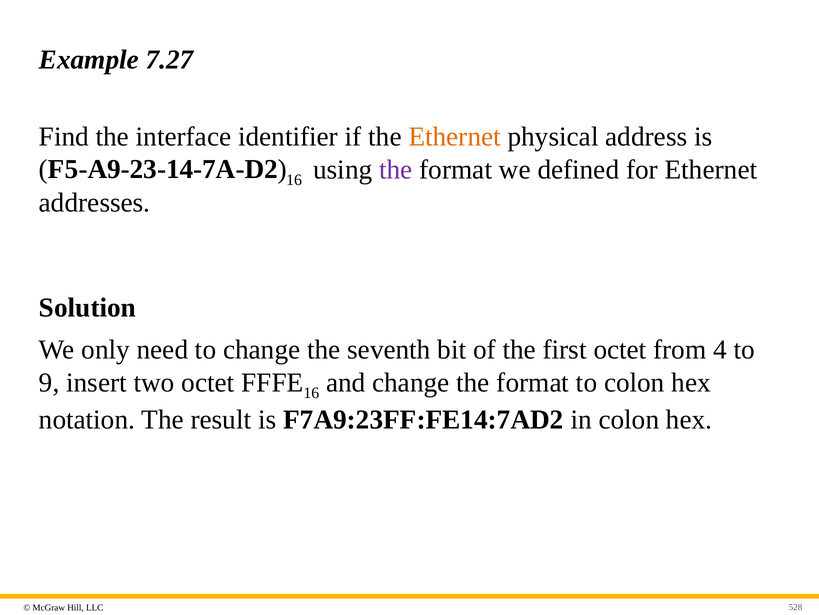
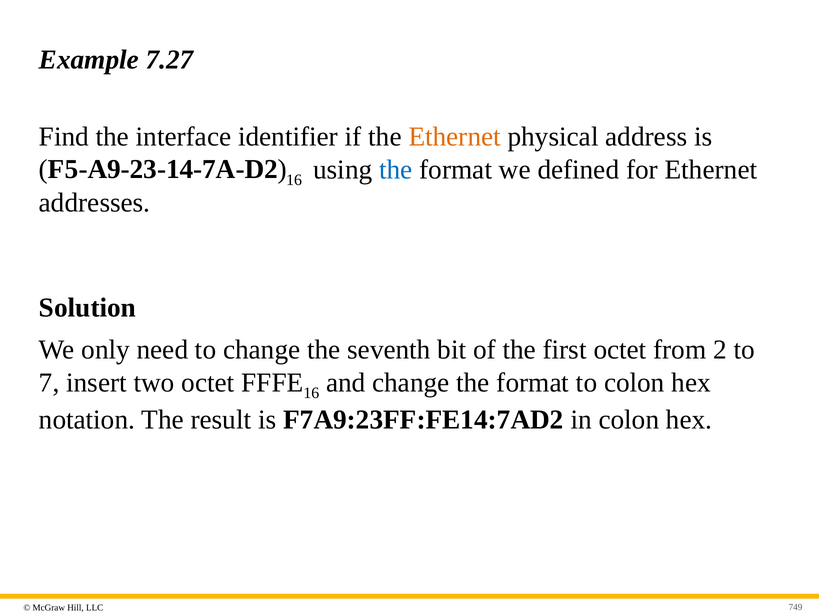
the at (396, 170) colour: purple -> blue
4: 4 -> 2
9: 9 -> 7
528: 528 -> 749
